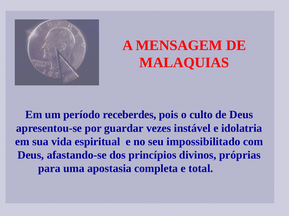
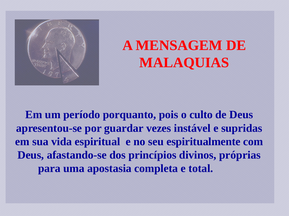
receberdes: receberdes -> porquanto
idolatria: idolatria -> supridas
impossibilitado: impossibilitado -> espiritualmente
